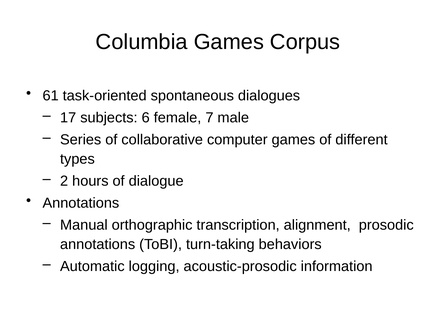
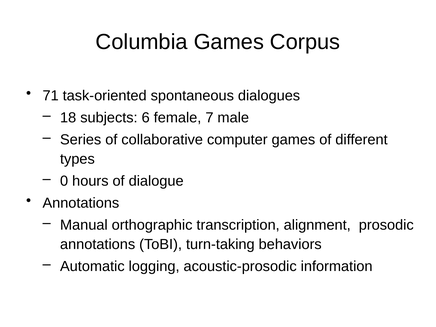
61: 61 -> 71
17: 17 -> 18
2: 2 -> 0
